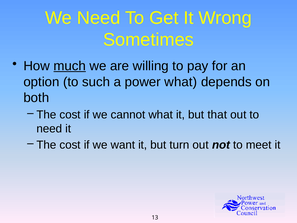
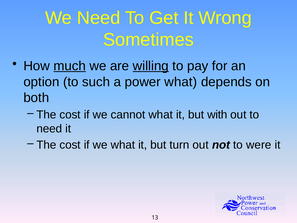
willing underline: none -> present
that: that -> with
we want: want -> what
meet: meet -> were
